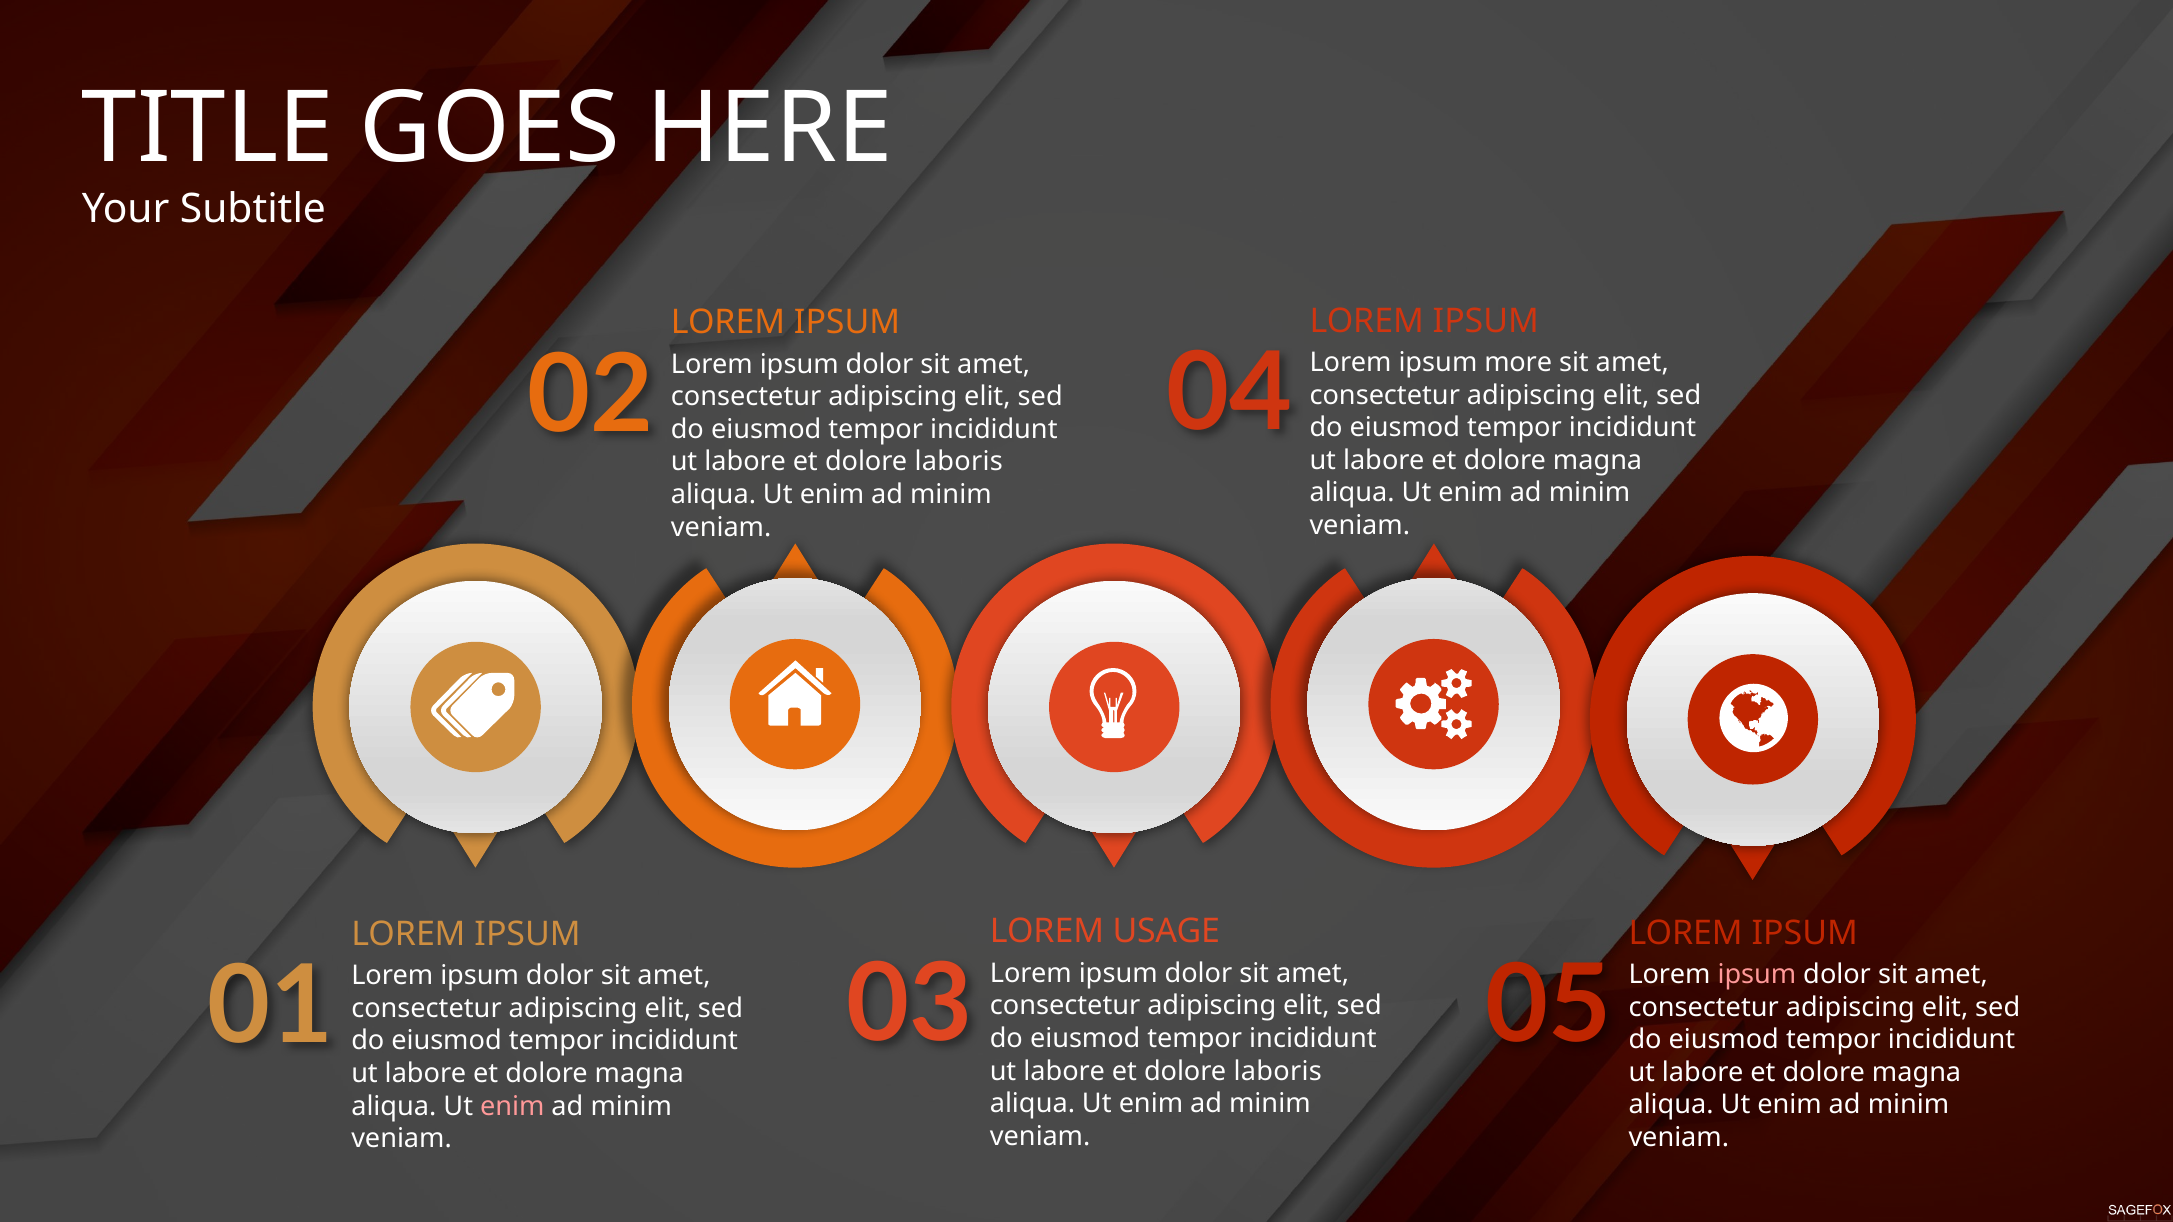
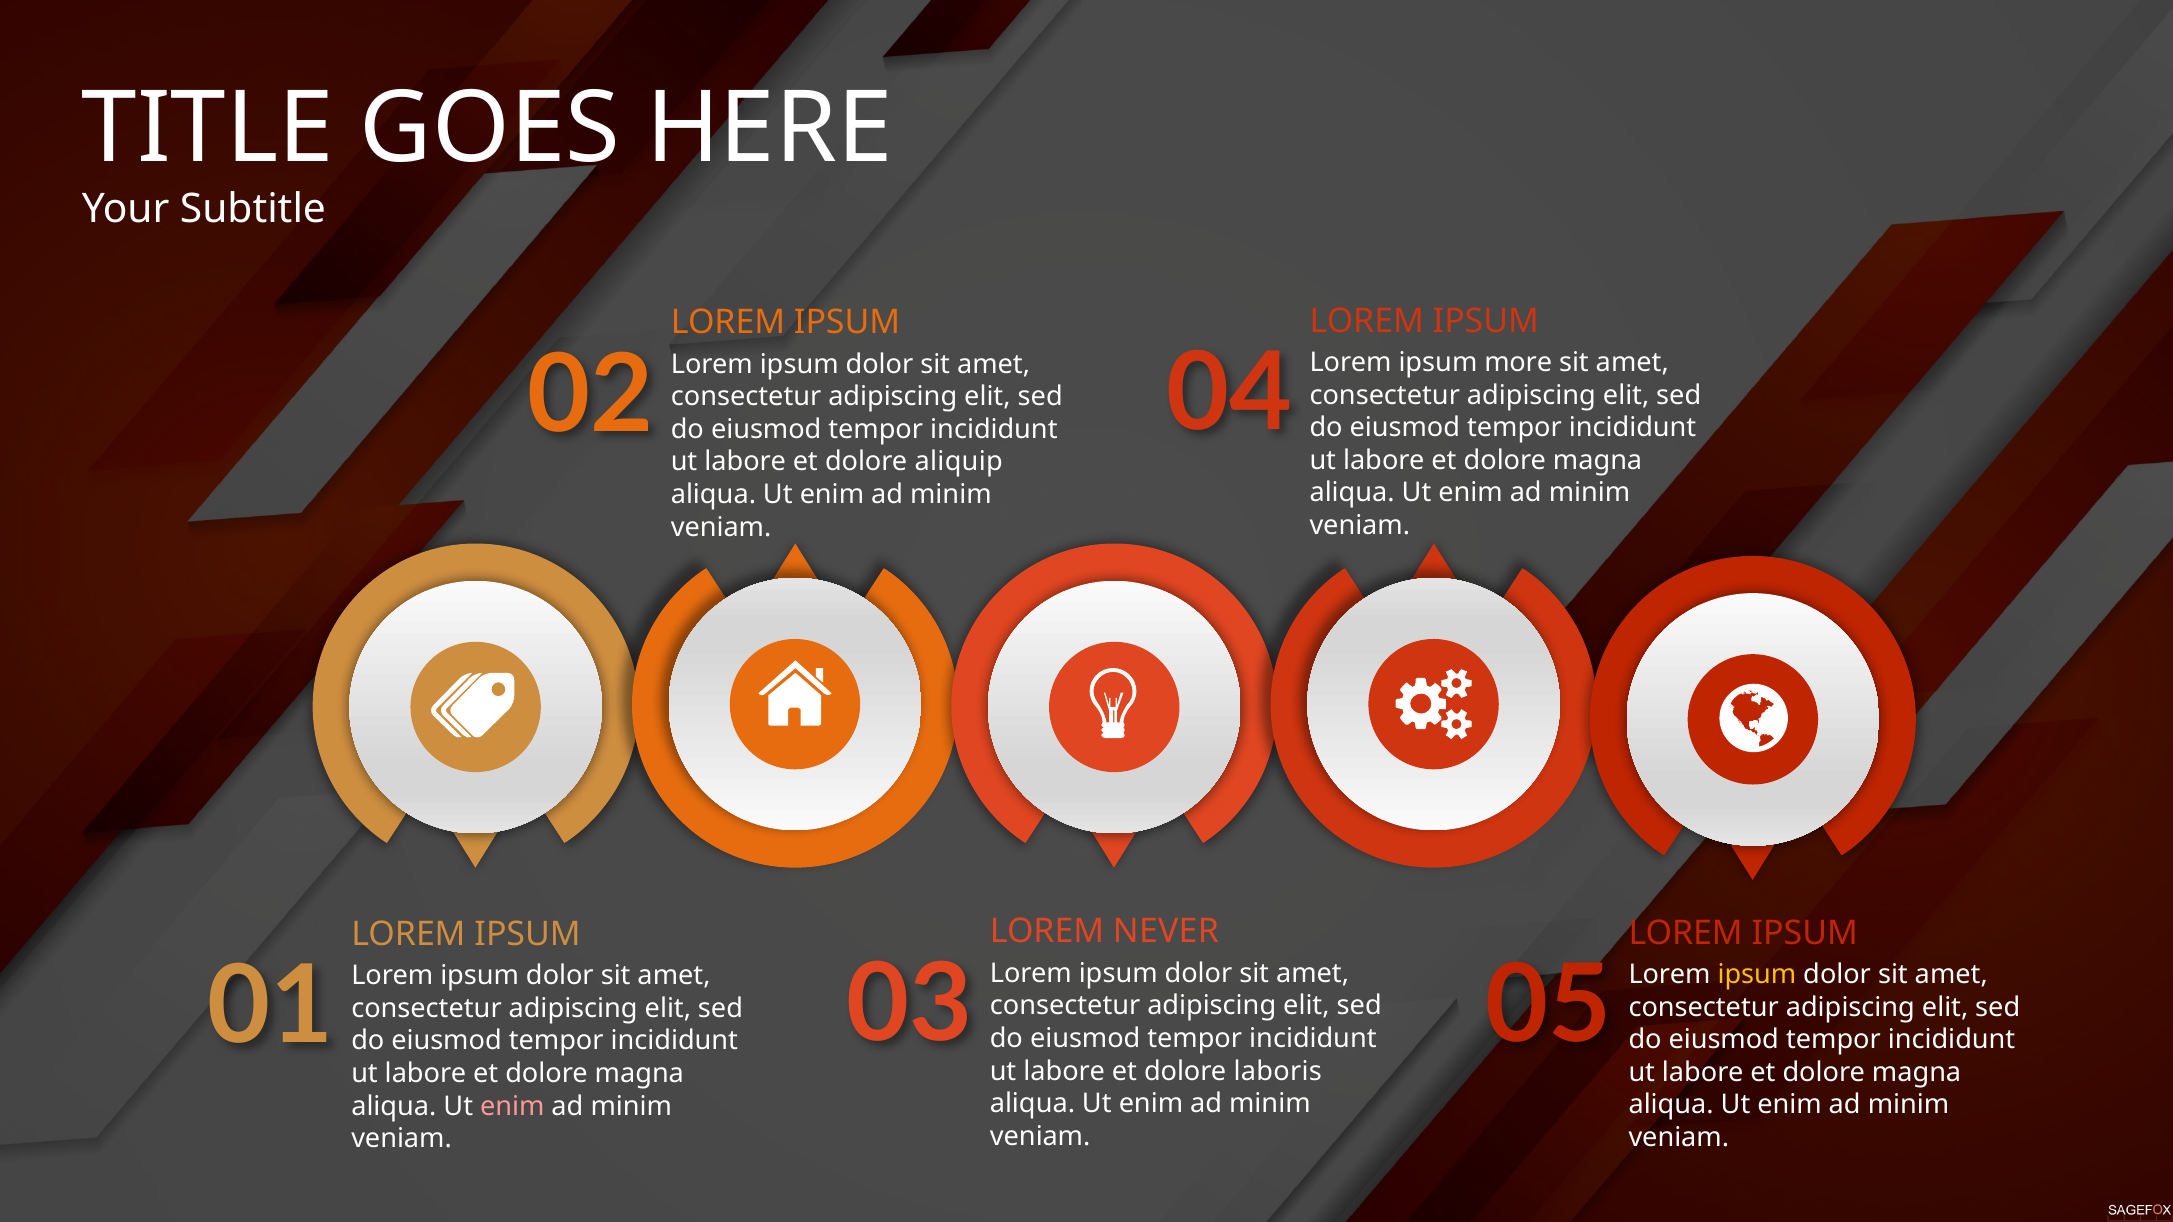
laboris at (959, 462): laboris -> aliquip
USAGE: USAGE -> NEVER
ipsum at (1757, 975) colour: pink -> yellow
